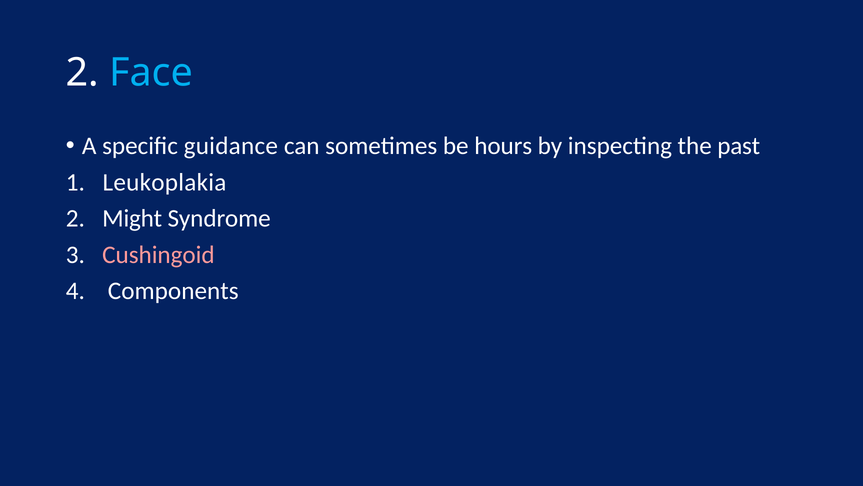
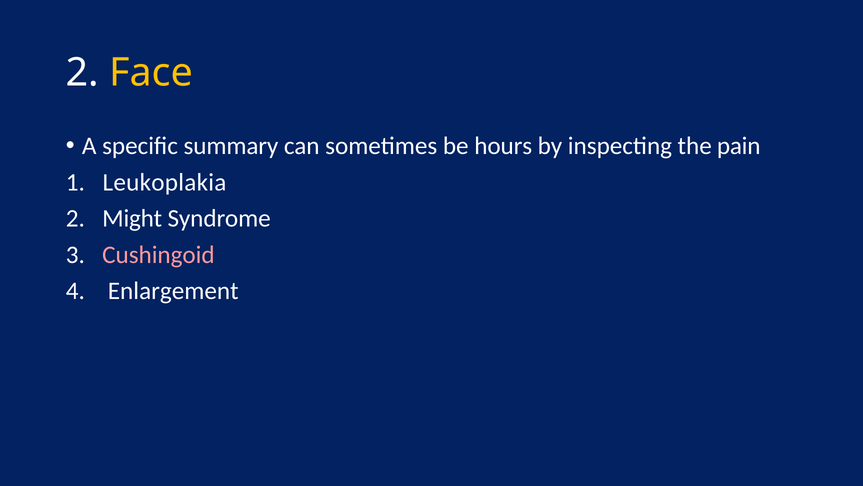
Face colour: light blue -> yellow
guidance: guidance -> summary
past: past -> pain
Components: Components -> Enlargement
